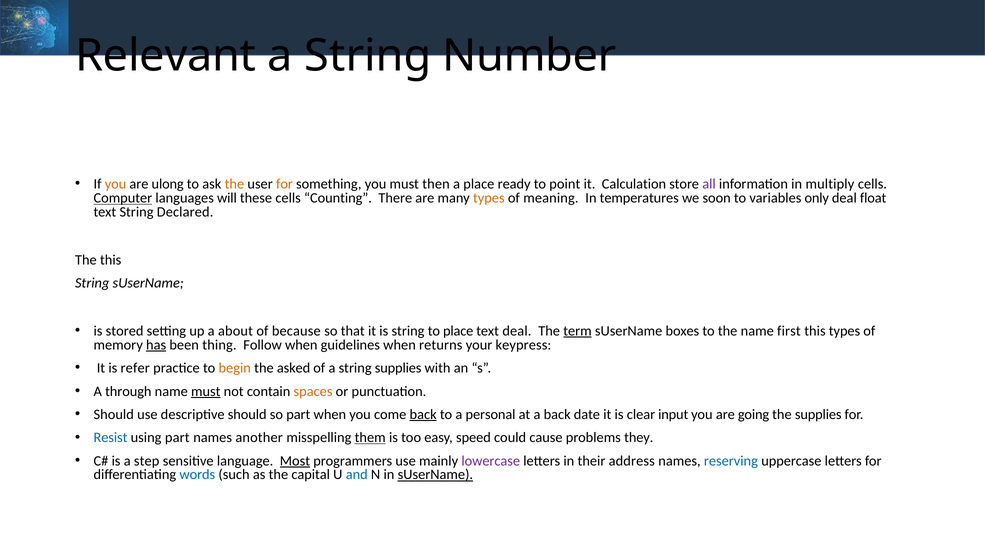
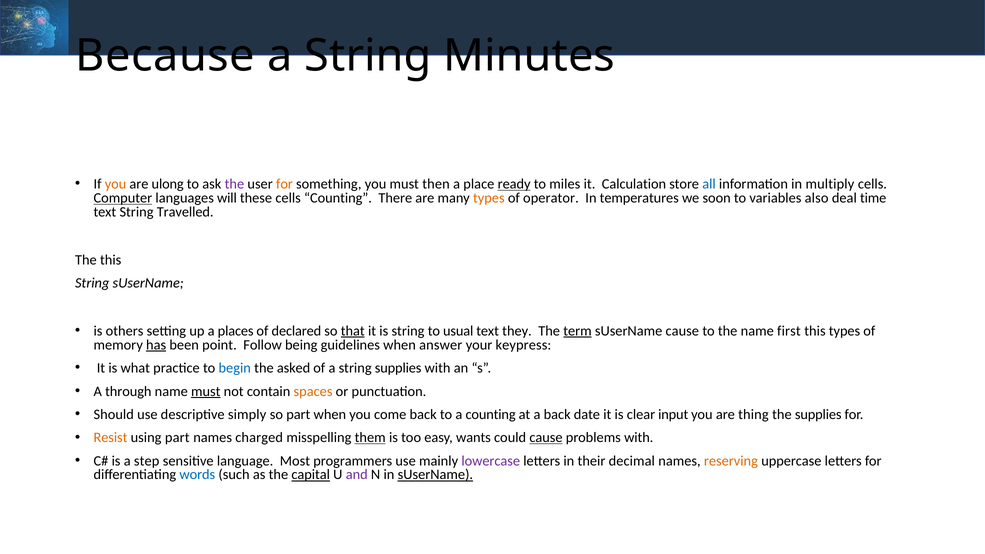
Relevant: Relevant -> Because
Number: Number -> Minutes
the at (234, 184) colour: orange -> purple
ready underline: none -> present
point: point -> miles
all colour: purple -> blue
meaning: meaning -> operator
only: only -> also
float: float -> time
Declared: Declared -> Travelled
stored: stored -> others
about: about -> places
because: because -> declared
that underline: none -> present
to place: place -> usual
text deal: deal -> they
sUserName boxes: boxes -> cause
thing: thing -> point
Follow when: when -> being
returns: returns -> answer
refer: refer -> what
begin colour: orange -> blue
descriptive should: should -> simply
back at (423, 414) underline: present -> none
a personal: personal -> counting
going: going -> thing
Resist colour: blue -> orange
another: another -> charged
speed: speed -> wants
cause at (546, 438) underline: none -> present
problems they: they -> with
Most underline: present -> none
address: address -> decimal
reserving colour: blue -> orange
capital underline: none -> present
and colour: blue -> purple
